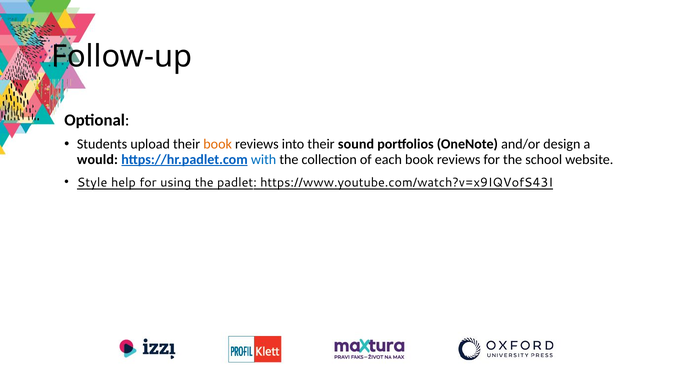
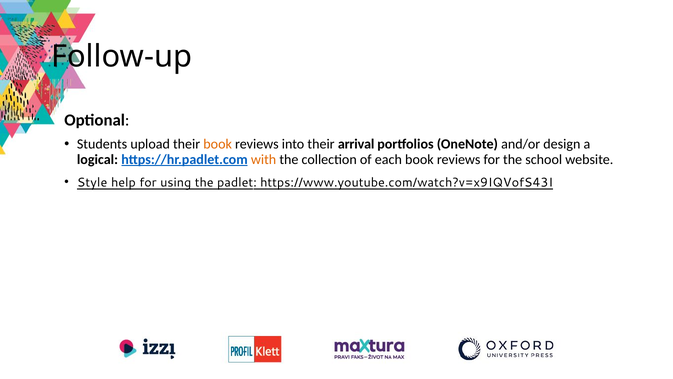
sound: sound -> arrival
would: would -> logical
with colour: blue -> orange
